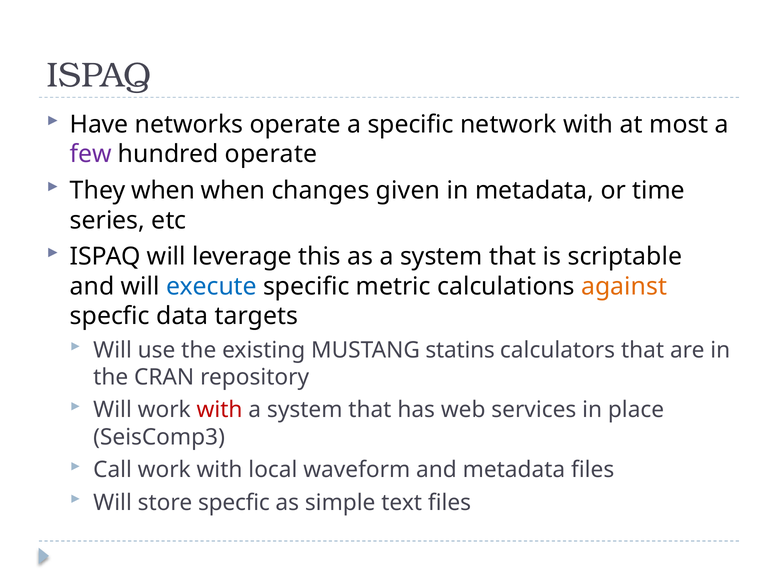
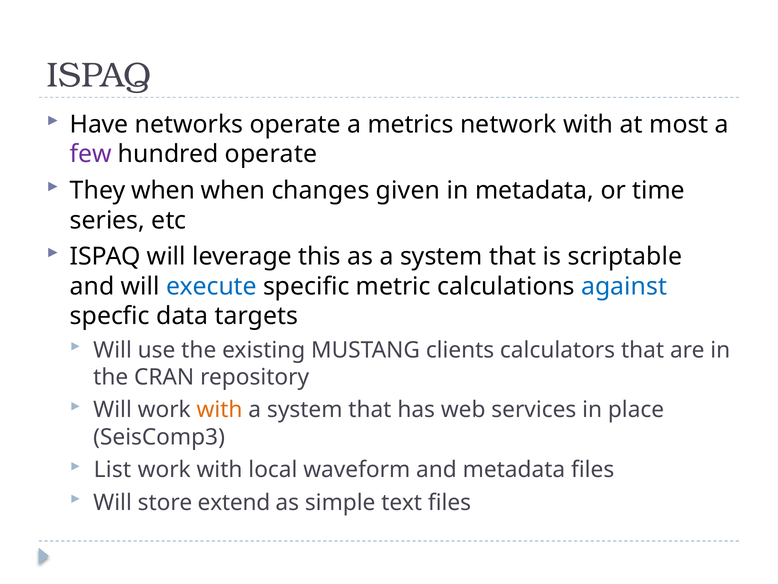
a specific: specific -> metrics
against colour: orange -> blue
statins: statins -> clients
with at (220, 410) colour: red -> orange
Call: Call -> List
store specfic: specfic -> extend
